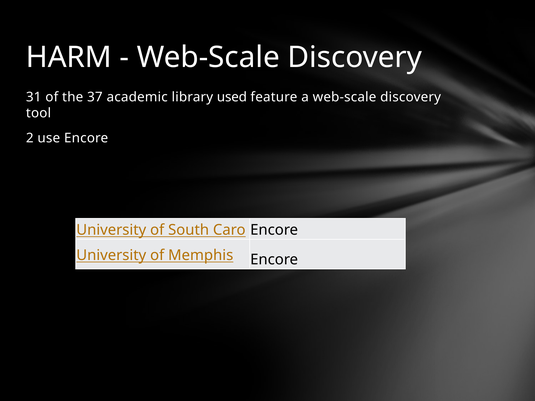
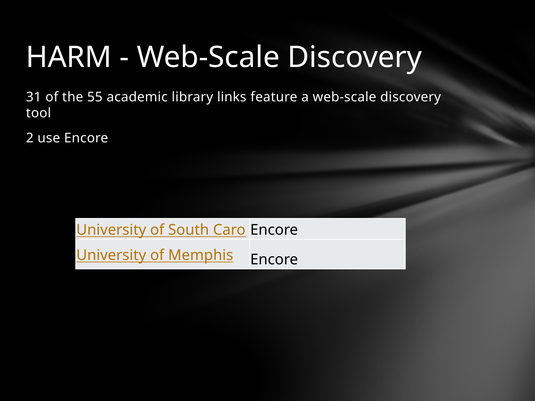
37: 37 -> 55
used: used -> links
